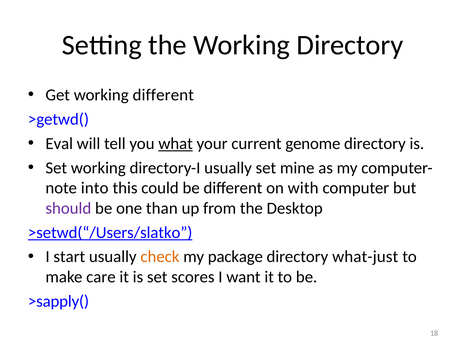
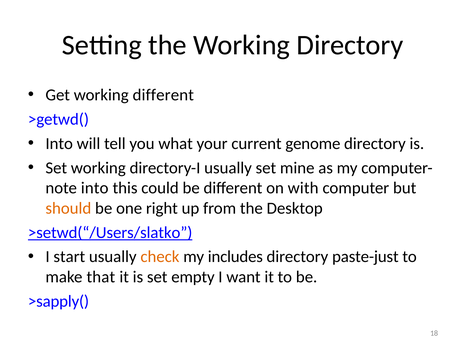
Eval at (59, 144): Eval -> Into
what underline: present -> none
should colour: purple -> orange
than: than -> right
package: package -> includes
what-just: what-just -> paste-just
care: care -> that
scores: scores -> empty
